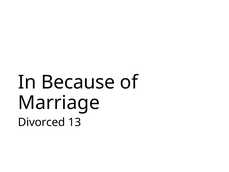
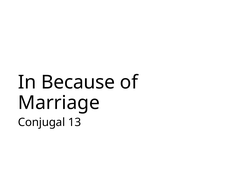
Divorced: Divorced -> Conjugal
